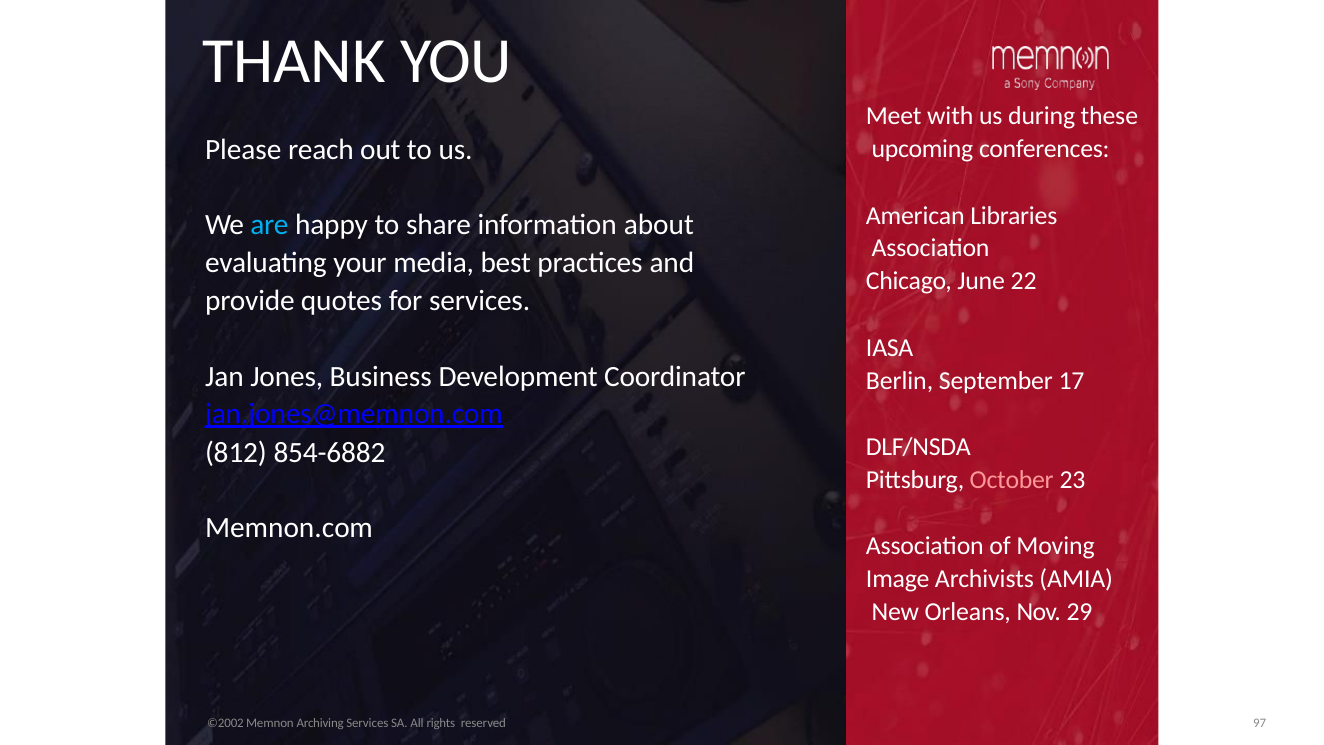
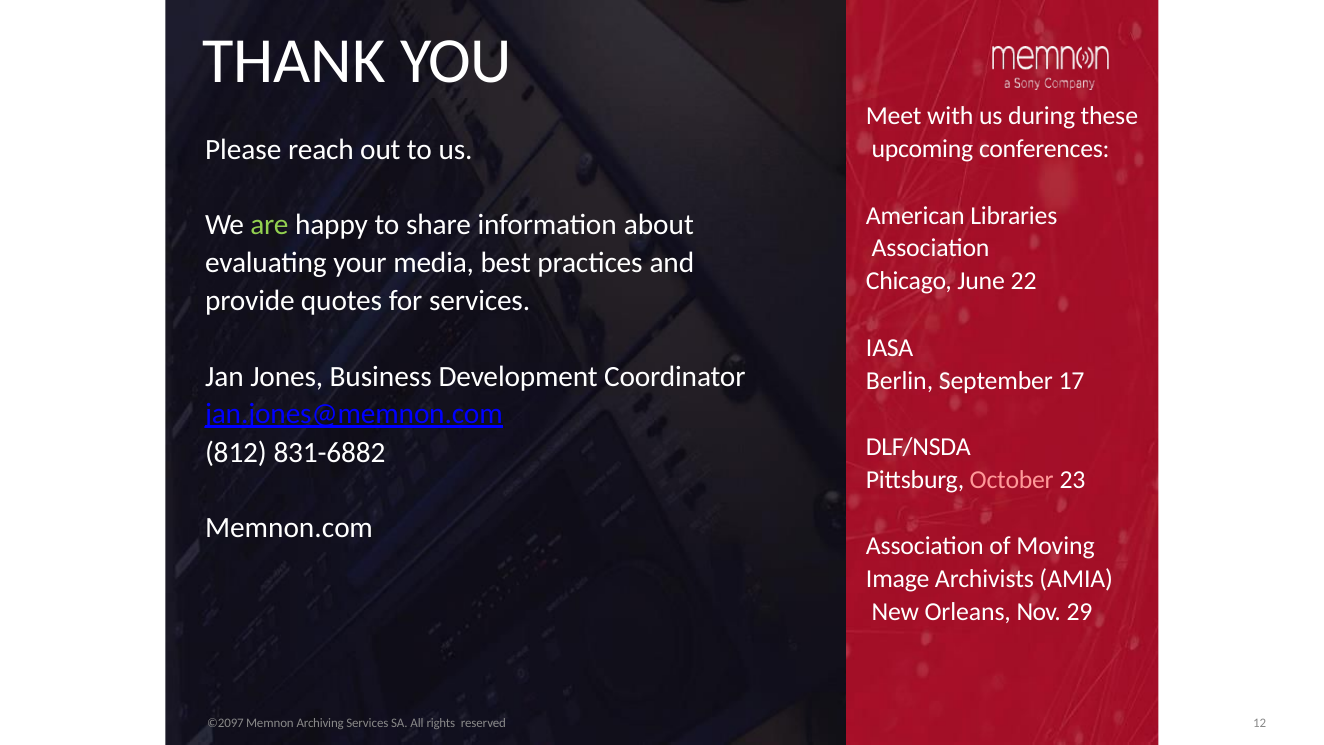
are colour: light blue -> light green
854-6882: 854-6882 -> 831-6882
©2002: ©2002 -> ©2097
97: 97 -> 12
